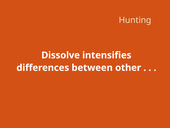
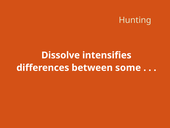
other: other -> some
